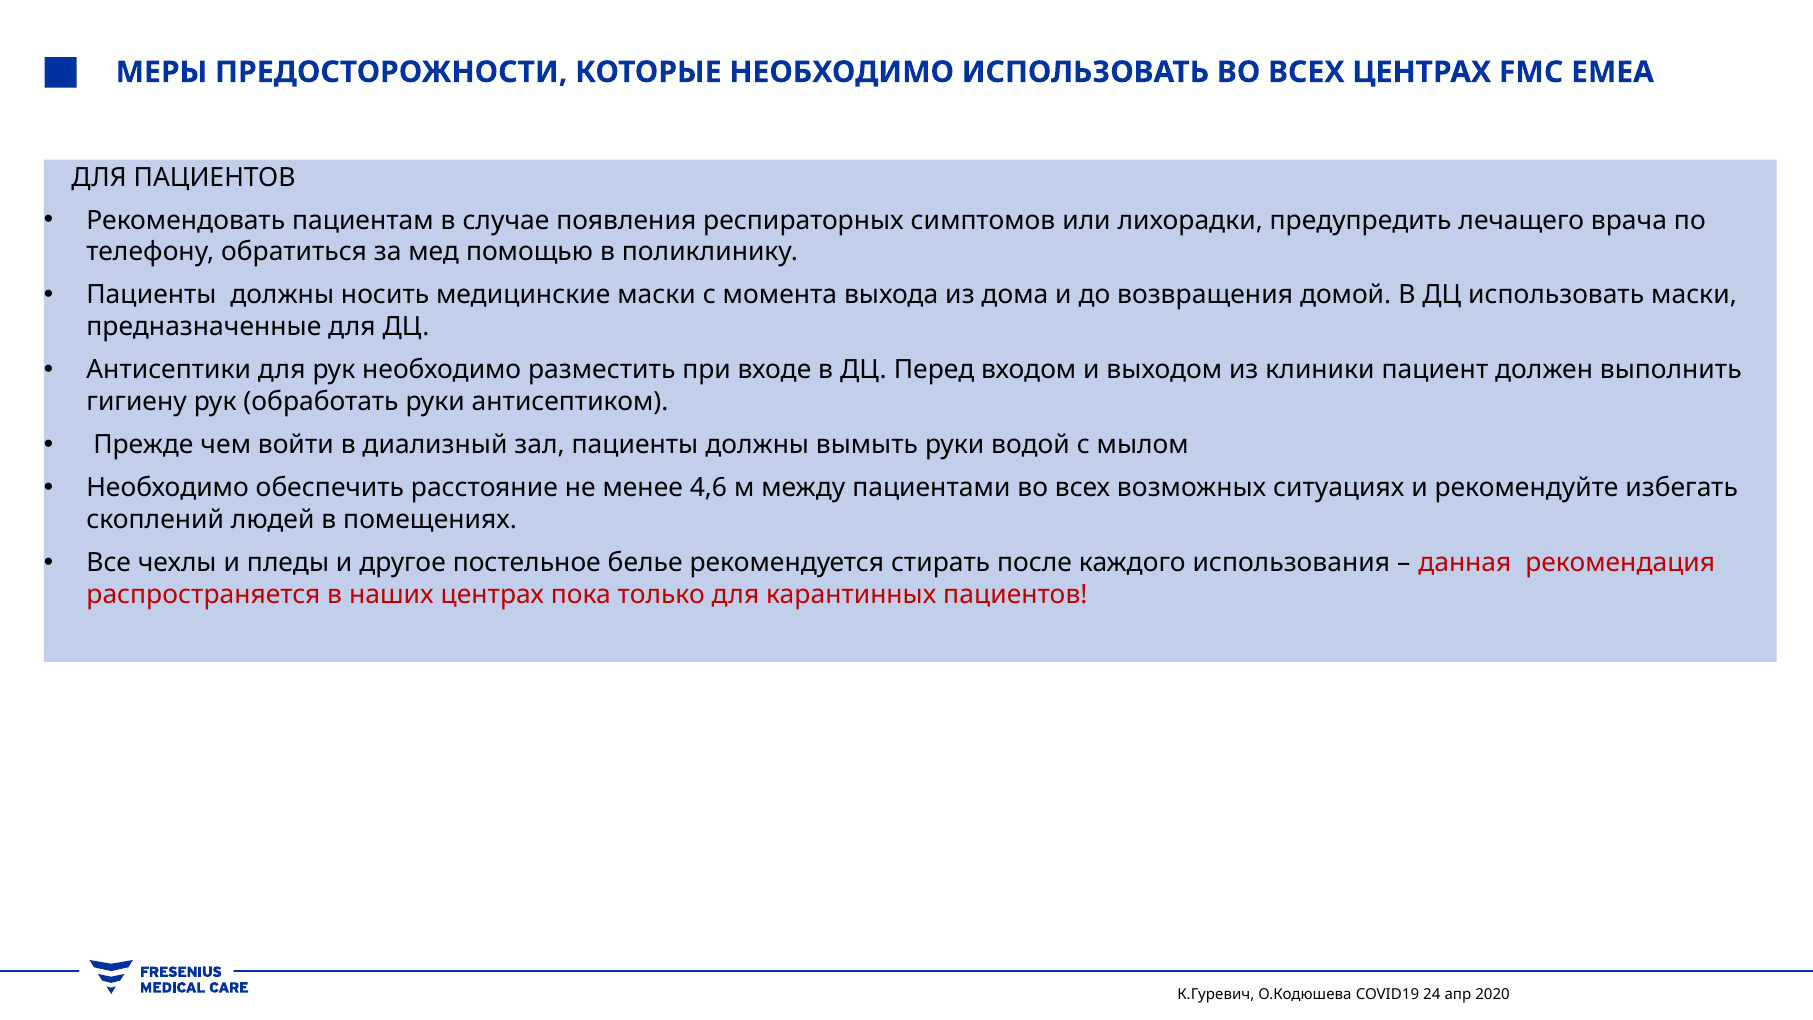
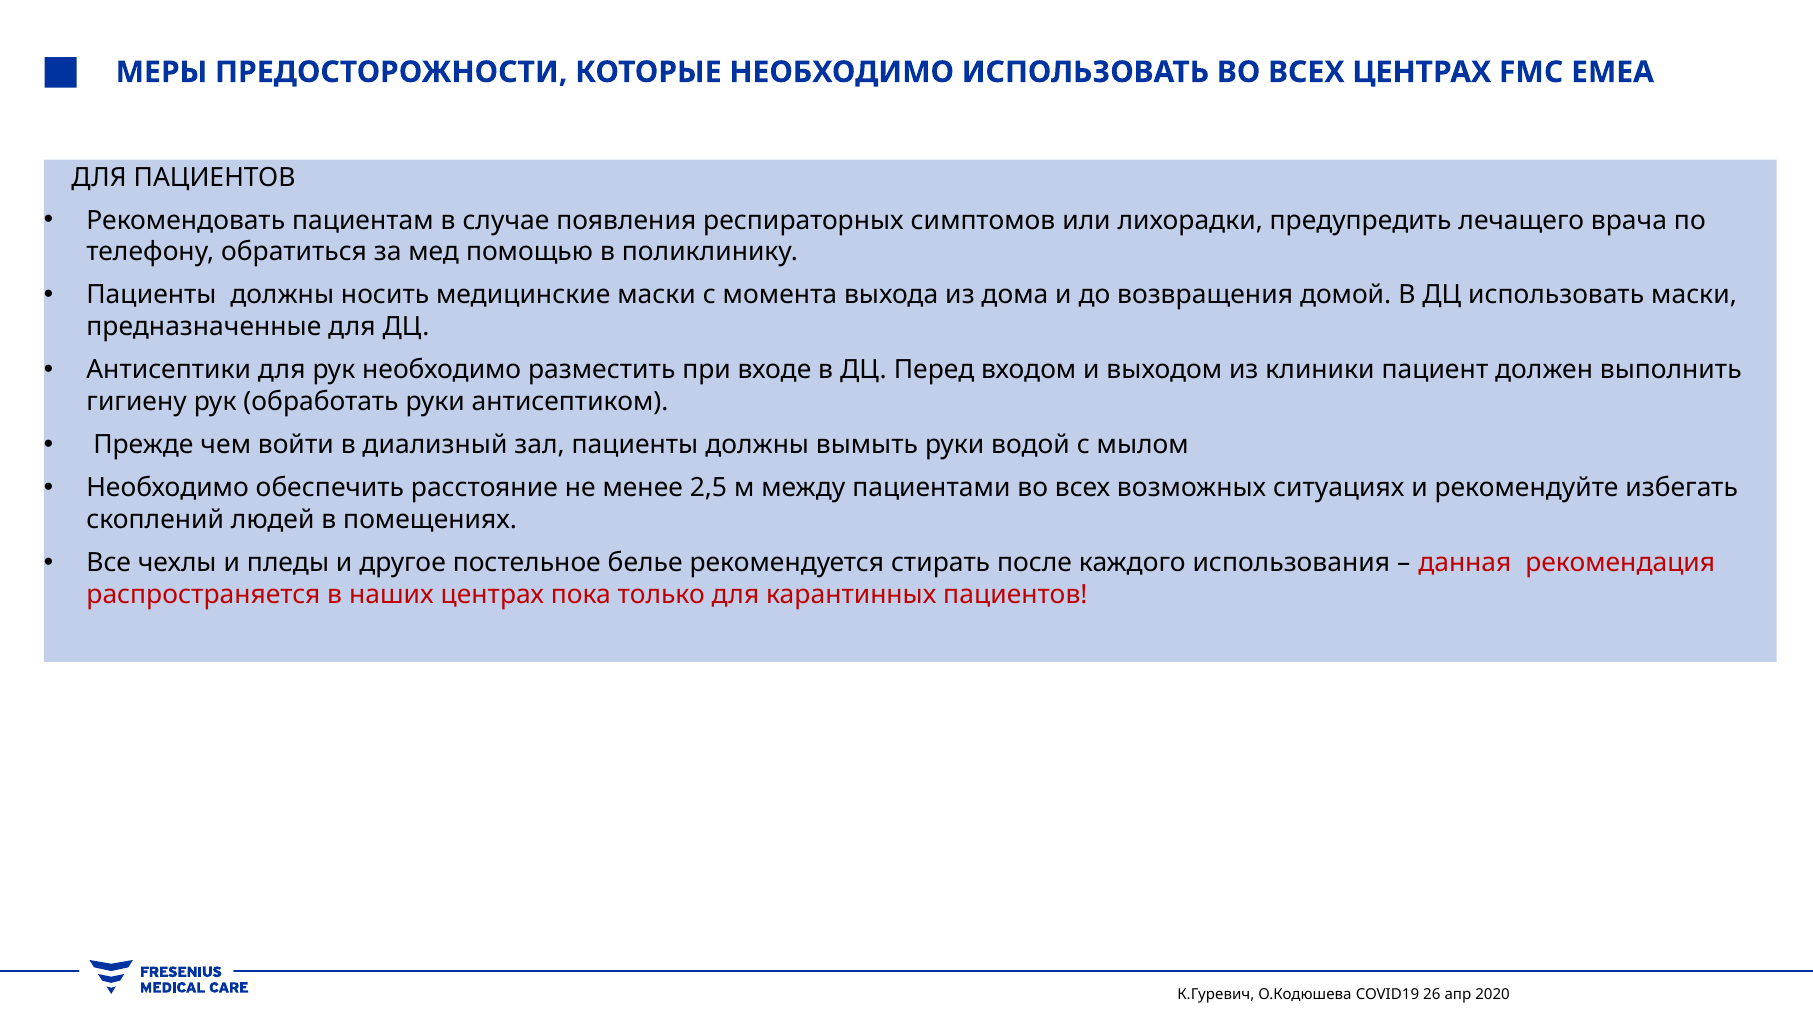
4,6: 4,6 -> 2,5
24: 24 -> 26
